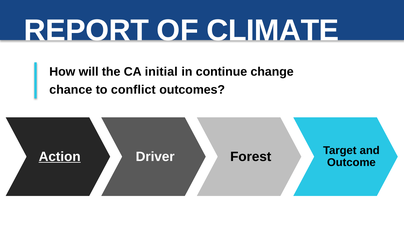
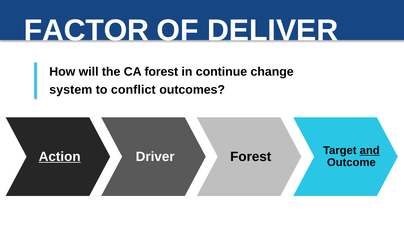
REPORT: REPORT -> FACTOR
CLIMATE: CLIMATE -> DELIVER
CA initial: initial -> forest
chance: chance -> system
and underline: none -> present
